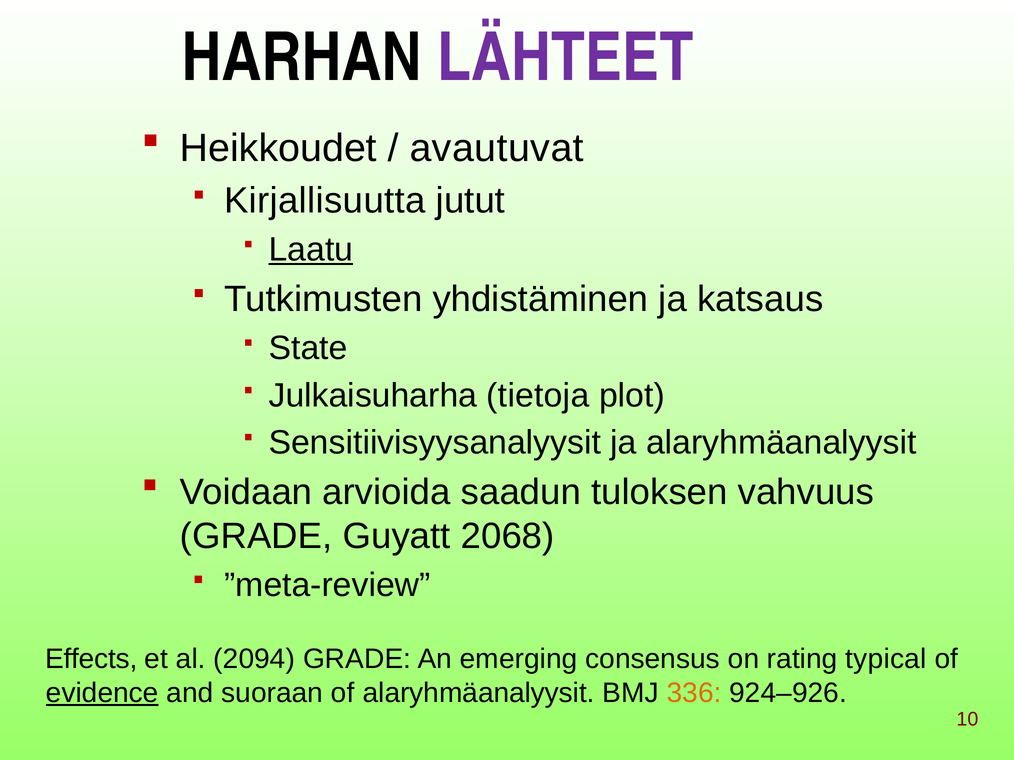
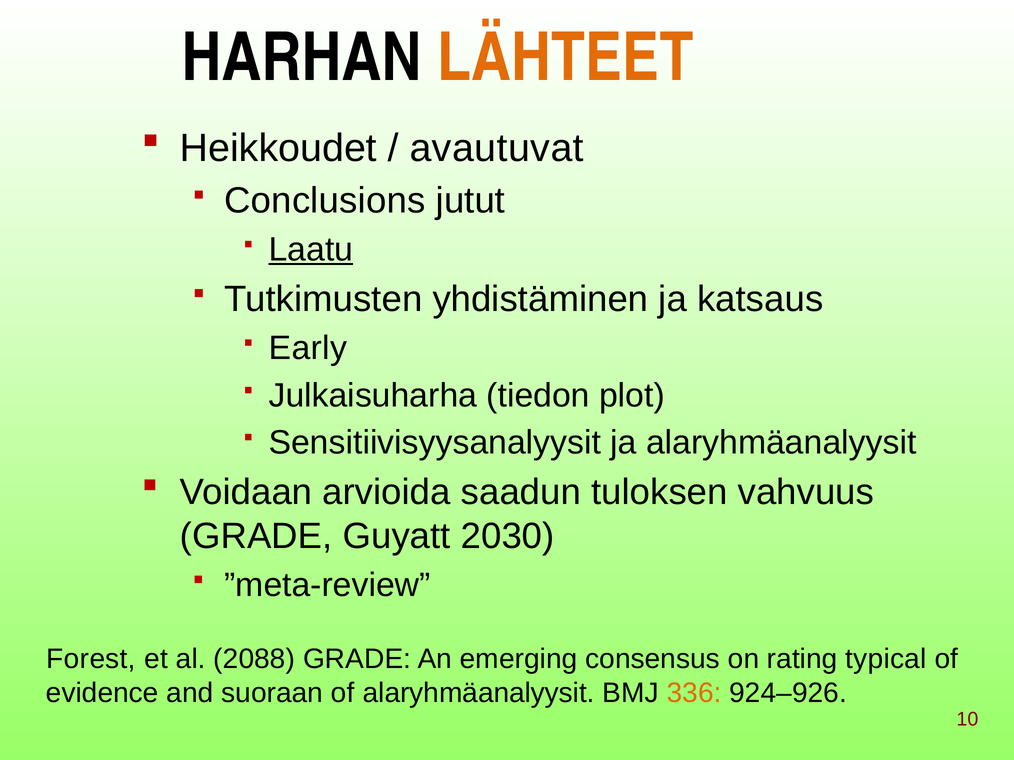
LÄHTEET colour: purple -> orange
Kirjallisuutta: Kirjallisuutta -> Conclusions
State: State -> Early
tietoja: tietoja -> tiedon
2068: 2068 -> 2030
Effects: Effects -> Forest
2094: 2094 -> 2088
evidence underline: present -> none
